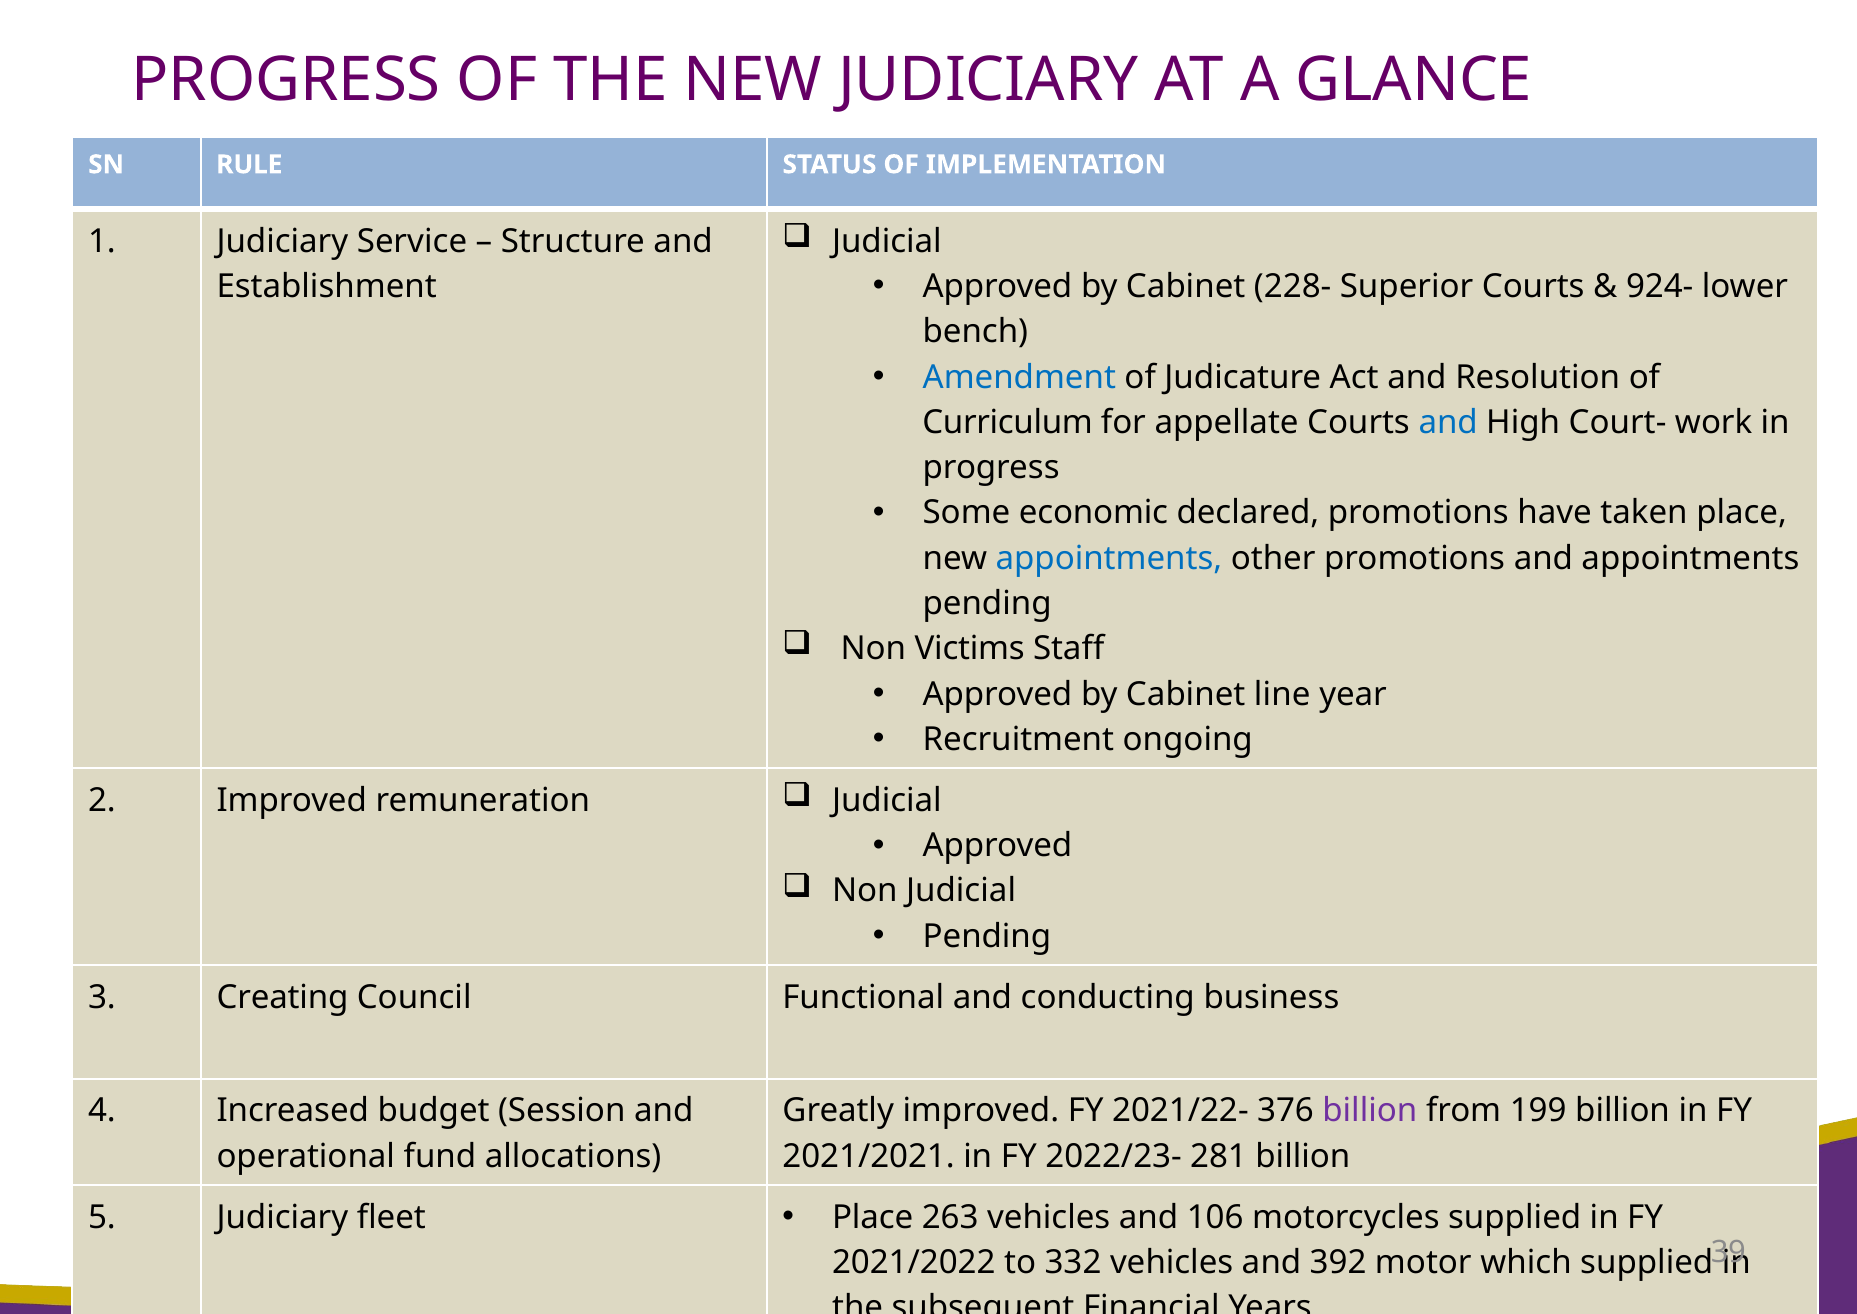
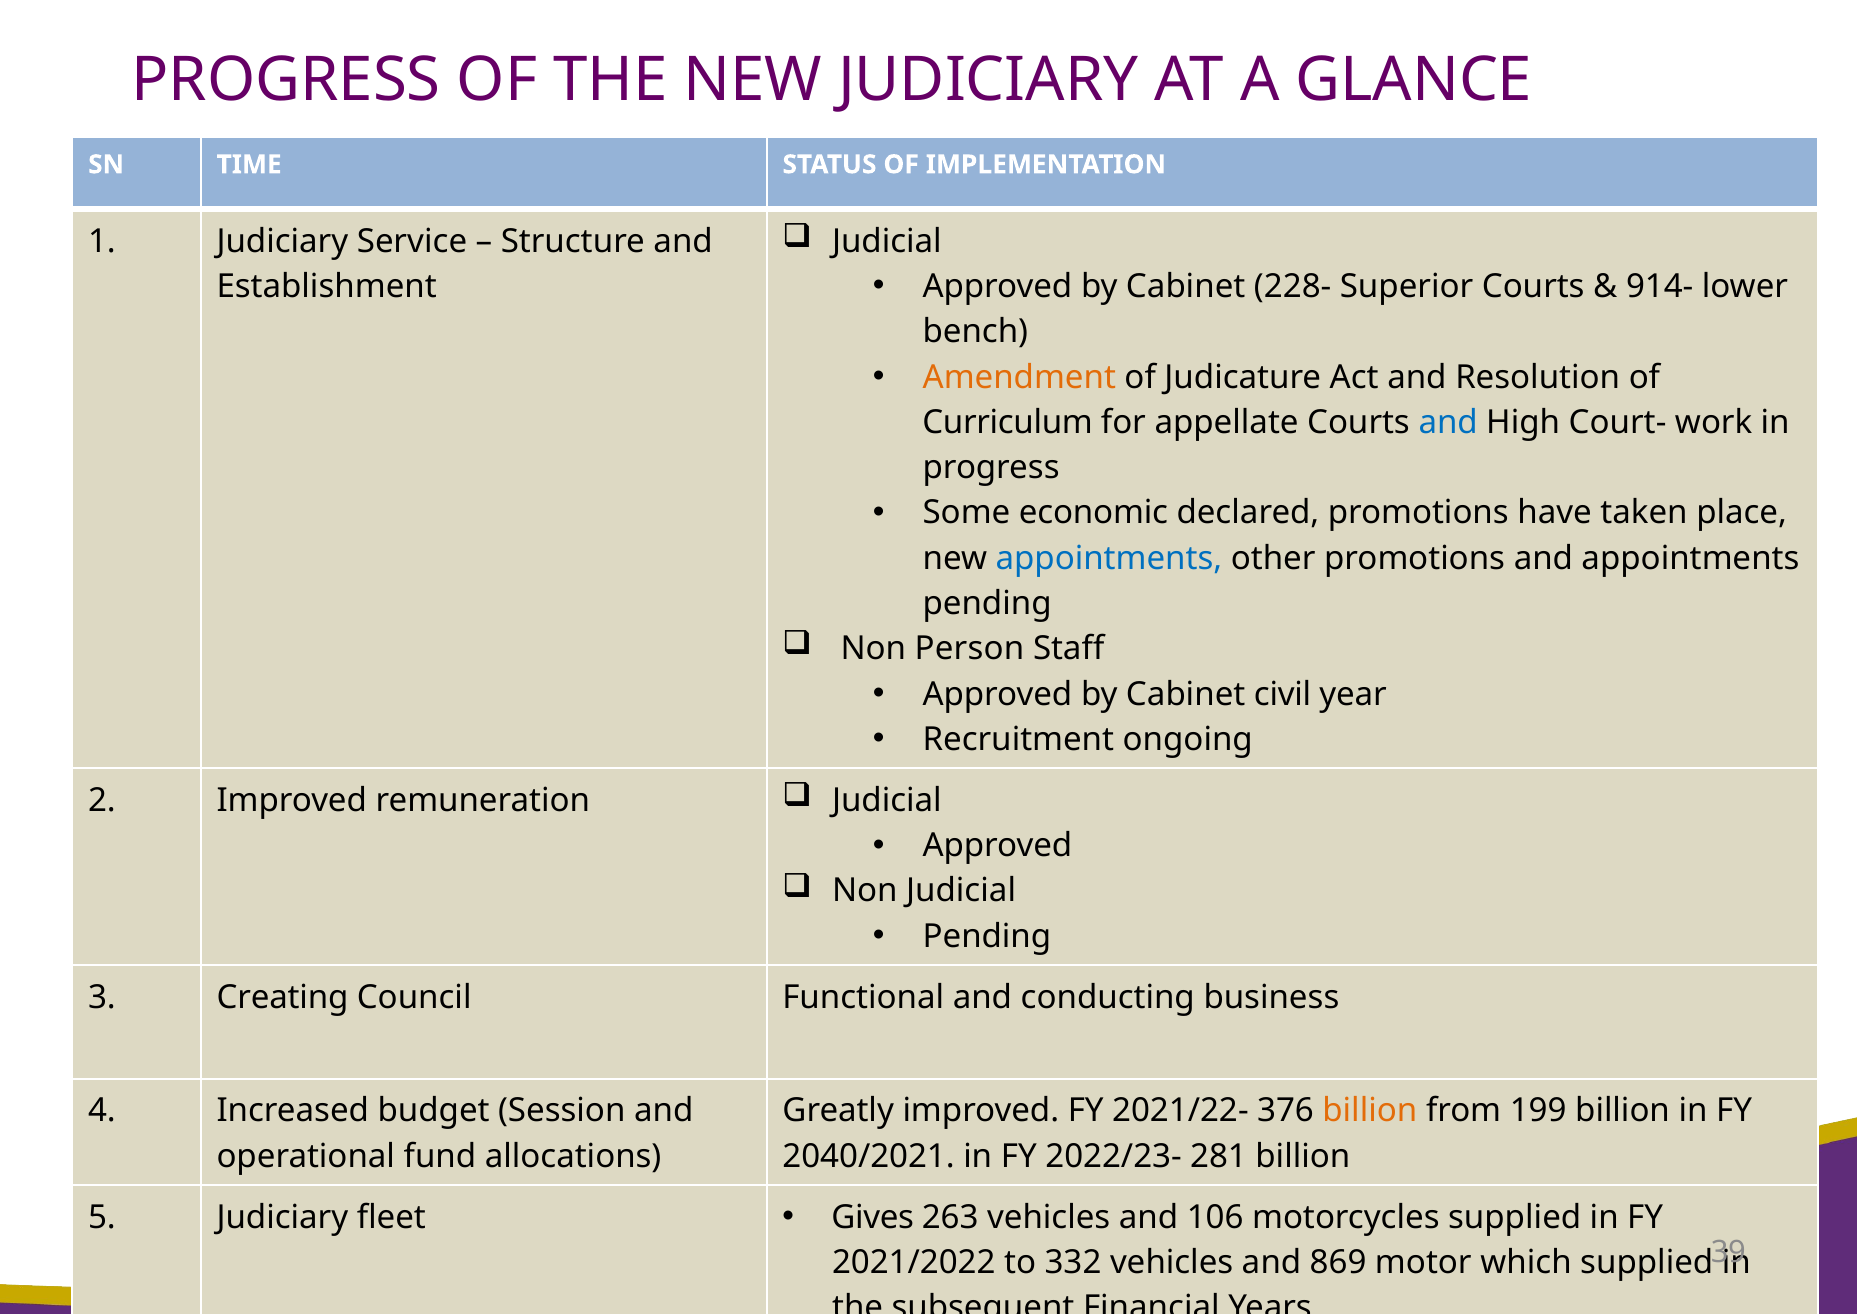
SN RULE: RULE -> TIME
924-: 924- -> 914-
Amendment colour: blue -> orange
Victims: Victims -> Person
line: line -> civil
billion at (1370, 1111) colour: purple -> orange
2021/2021: 2021/2021 -> 2040/2021
Place at (873, 1217): Place -> Gives
392: 392 -> 869
